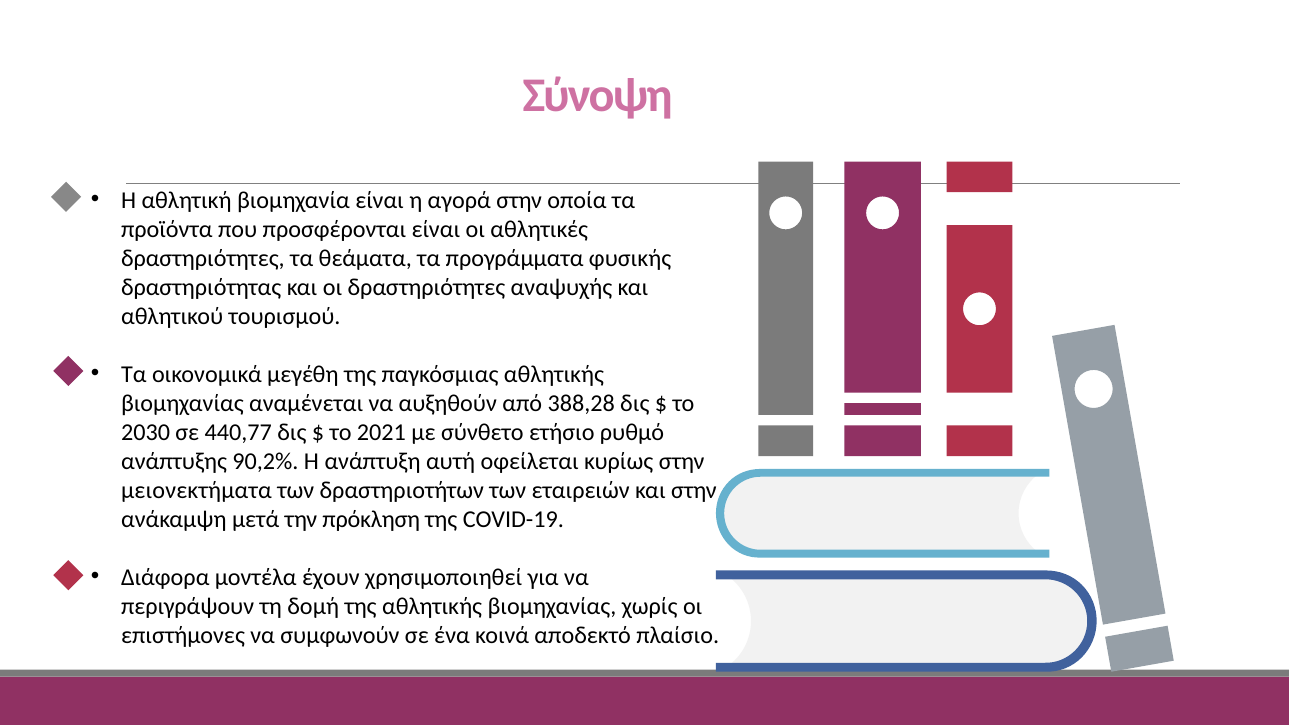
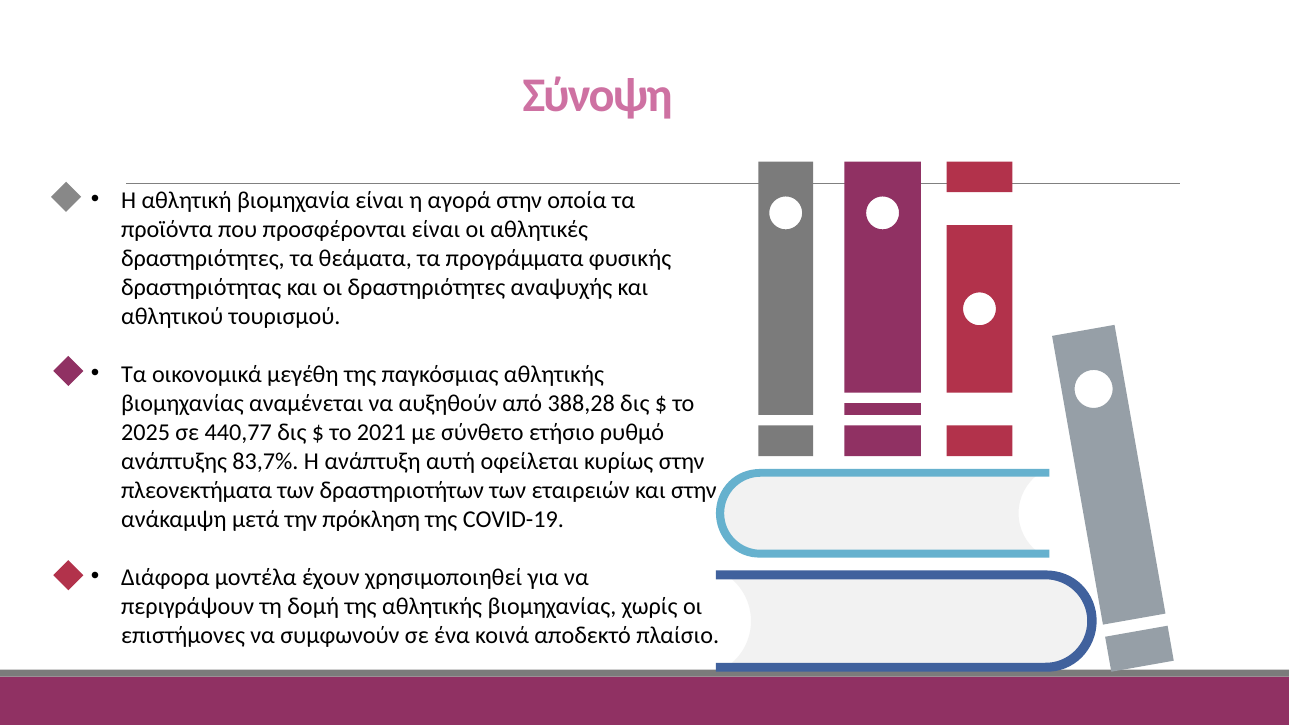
2030: 2030 -> 2025
90,2%: 90,2% -> 83,7%
μειονεκτήματα: μειονεκτήματα -> πλεονεκτήματα
